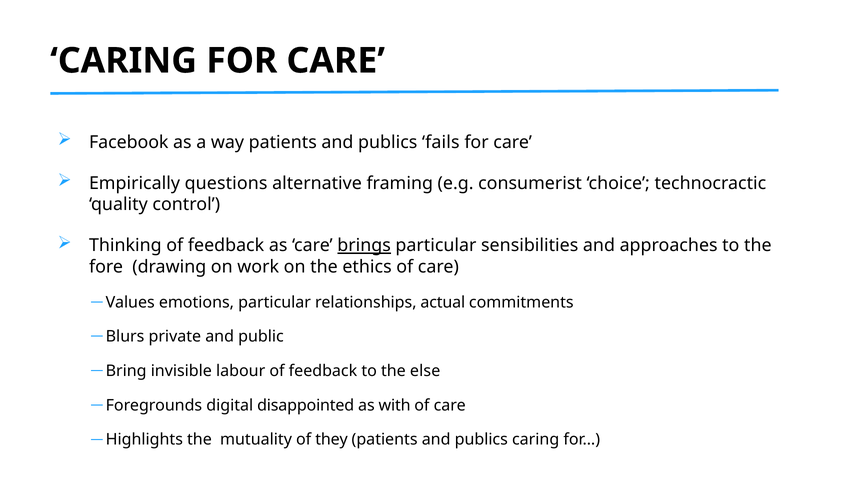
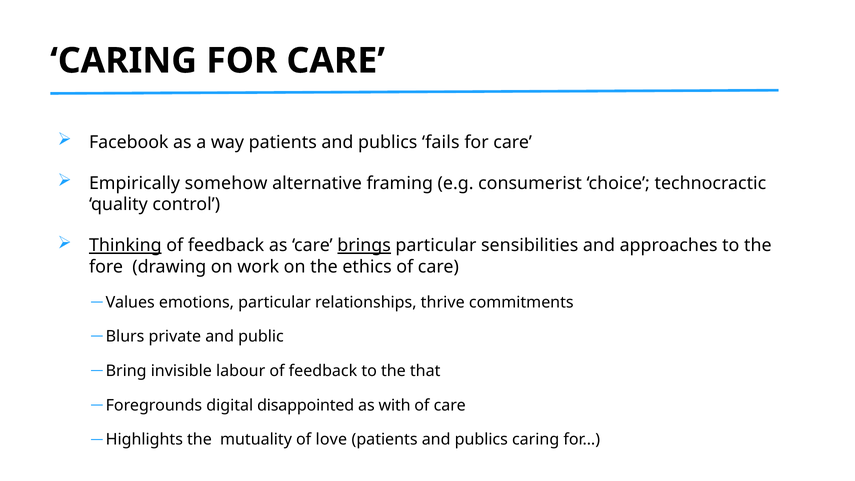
questions: questions -> somehow
Thinking underline: none -> present
actual: actual -> thrive
else: else -> that
they: they -> love
